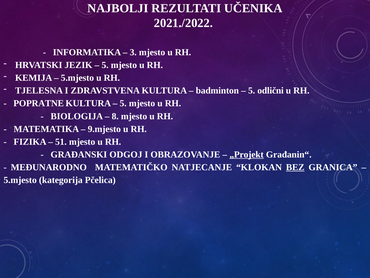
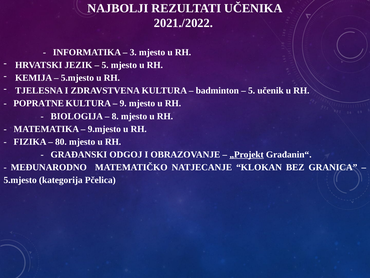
odlični: odlični -> učenik
5 at (123, 103): 5 -> 9
51: 51 -> 80
BEZ underline: present -> none
